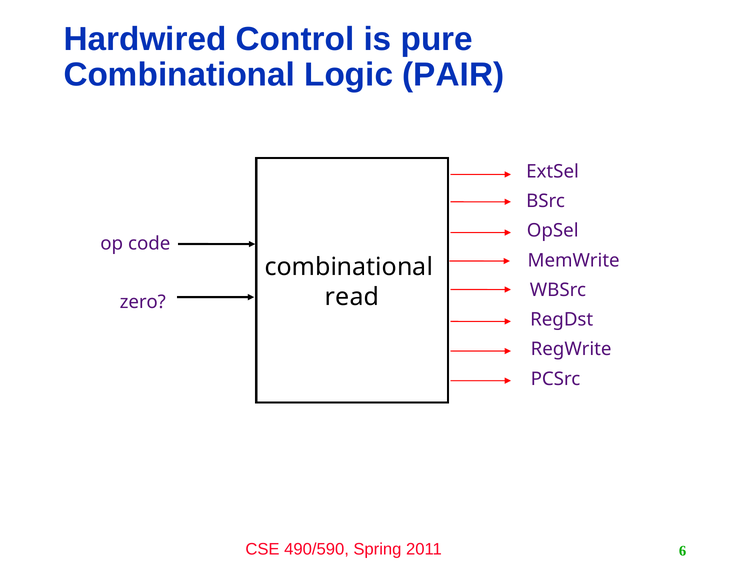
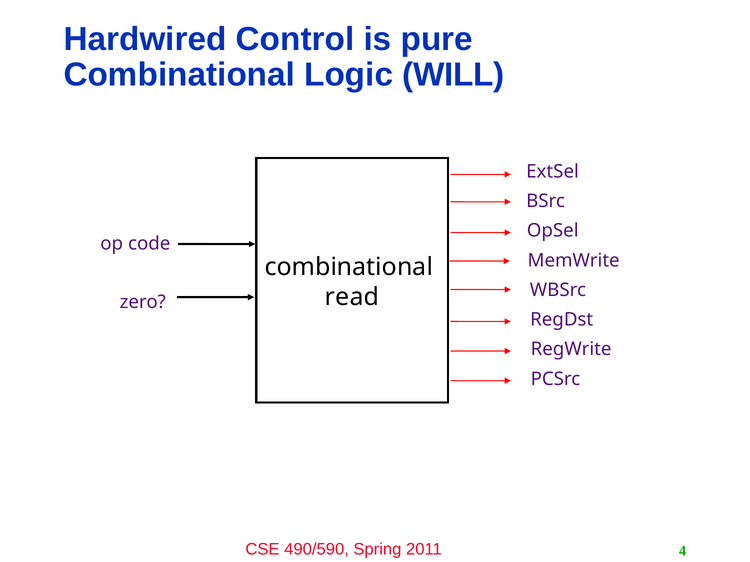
PAIR: PAIR -> WILL
6: 6 -> 4
